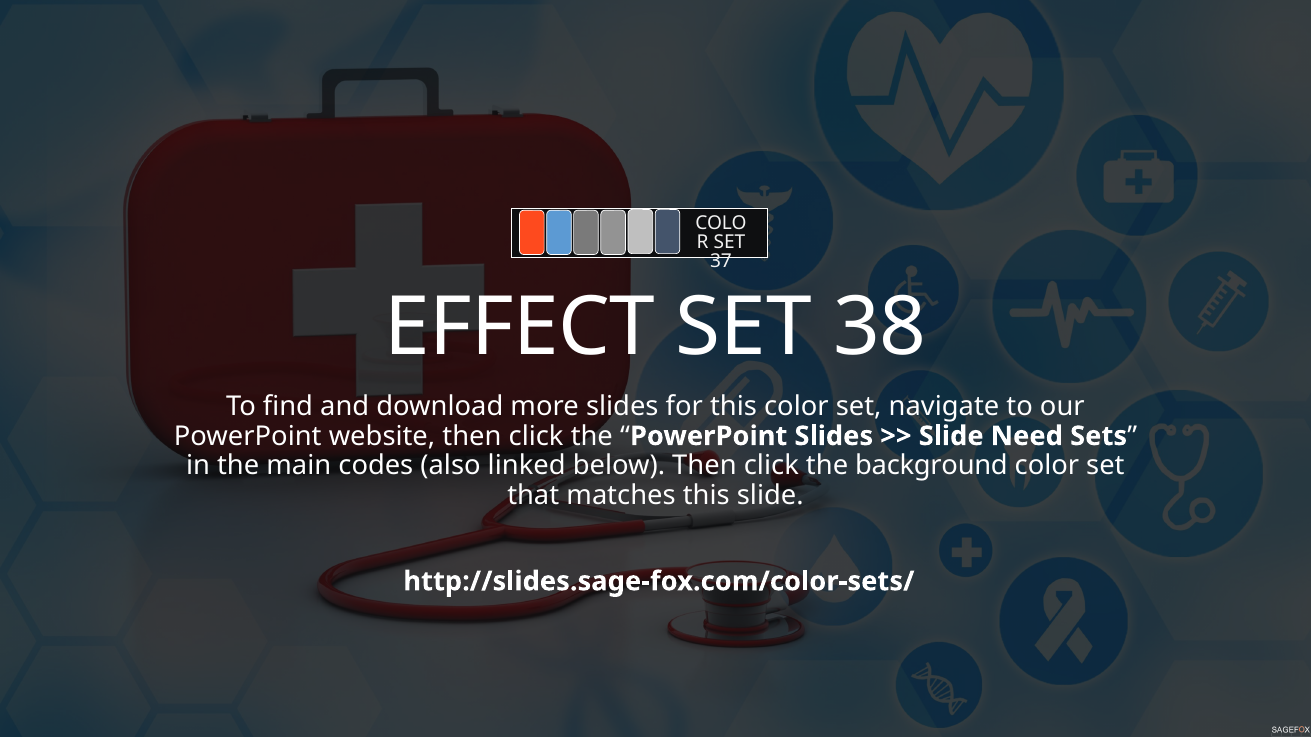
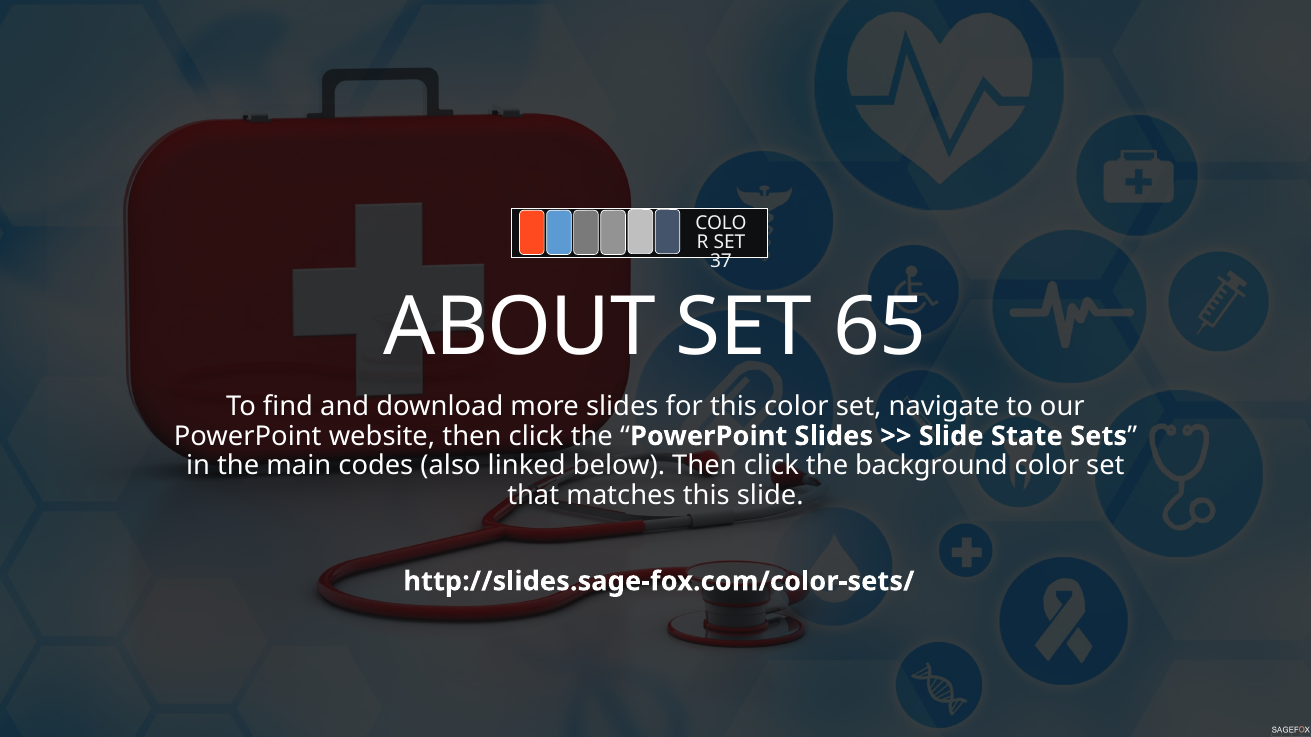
EFFECT: EFFECT -> ABOUT
38: 38 -> 65
Need: Need -> State
